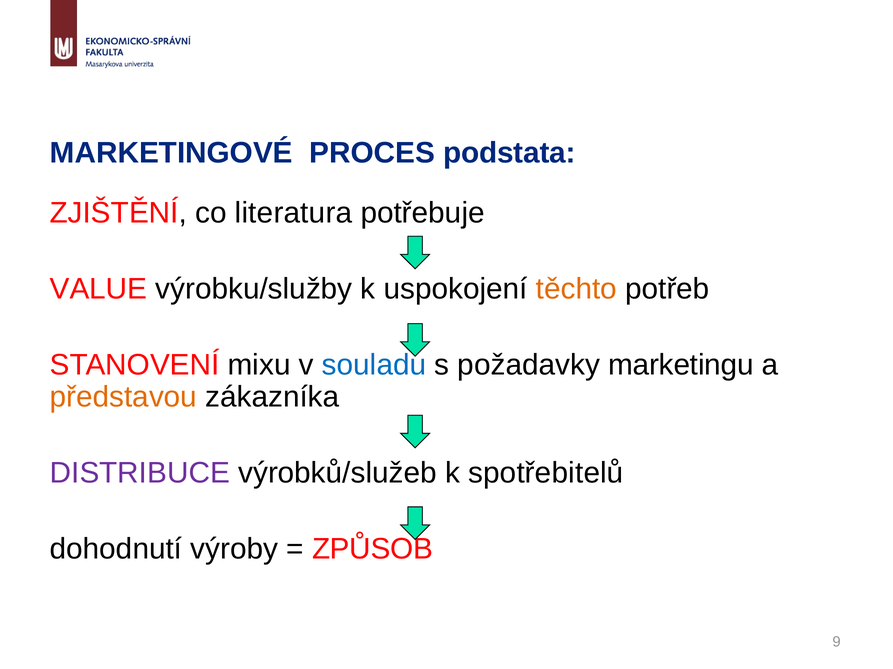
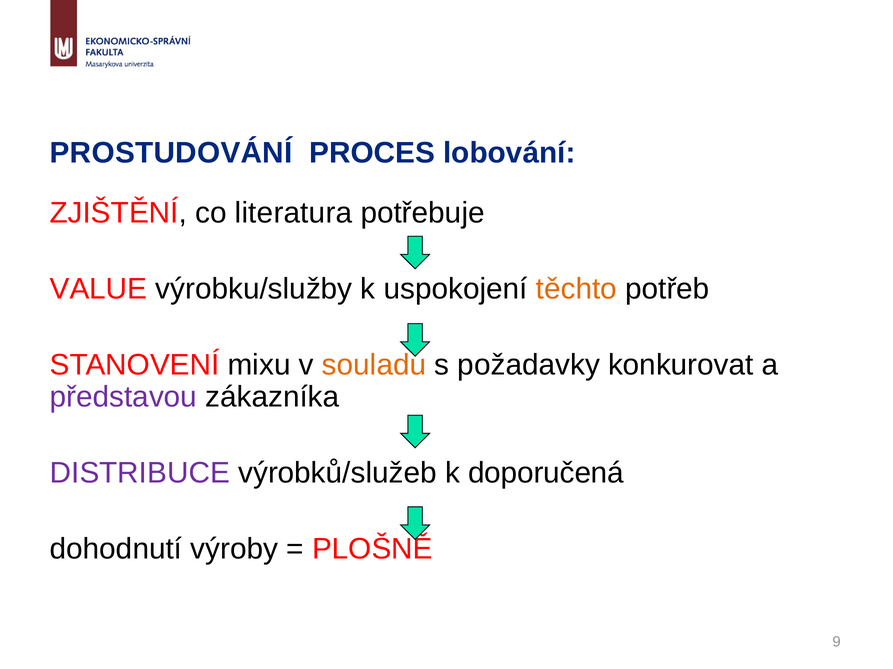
MARKETINGOVÉ: MARKETINGOVÉ -> PROSTUDOVÁNÍ
podstata: podstata -> lobování
souladu colour: blue -> orange
marketingu: marketingu -> konkurovat
představou colour: orange -> purple
spotřebitelů: spotřebitelů -> doporučená
ZPŮSOB: ZPŮSOB -> PLOŠNĚ
